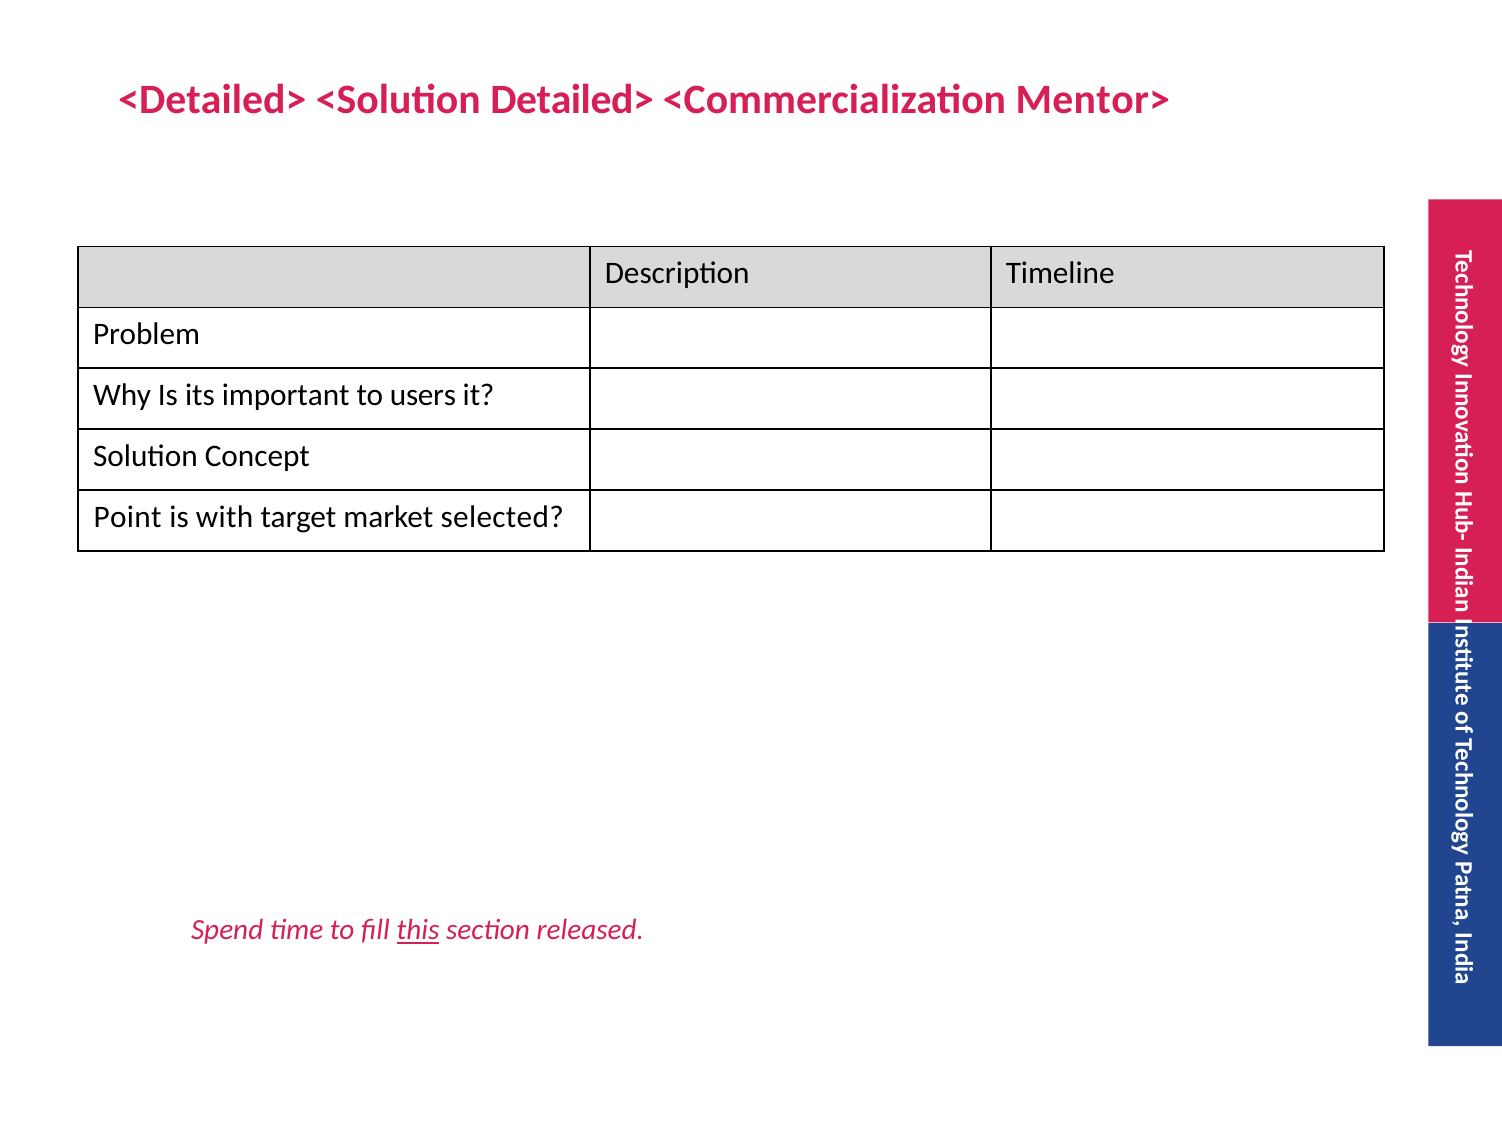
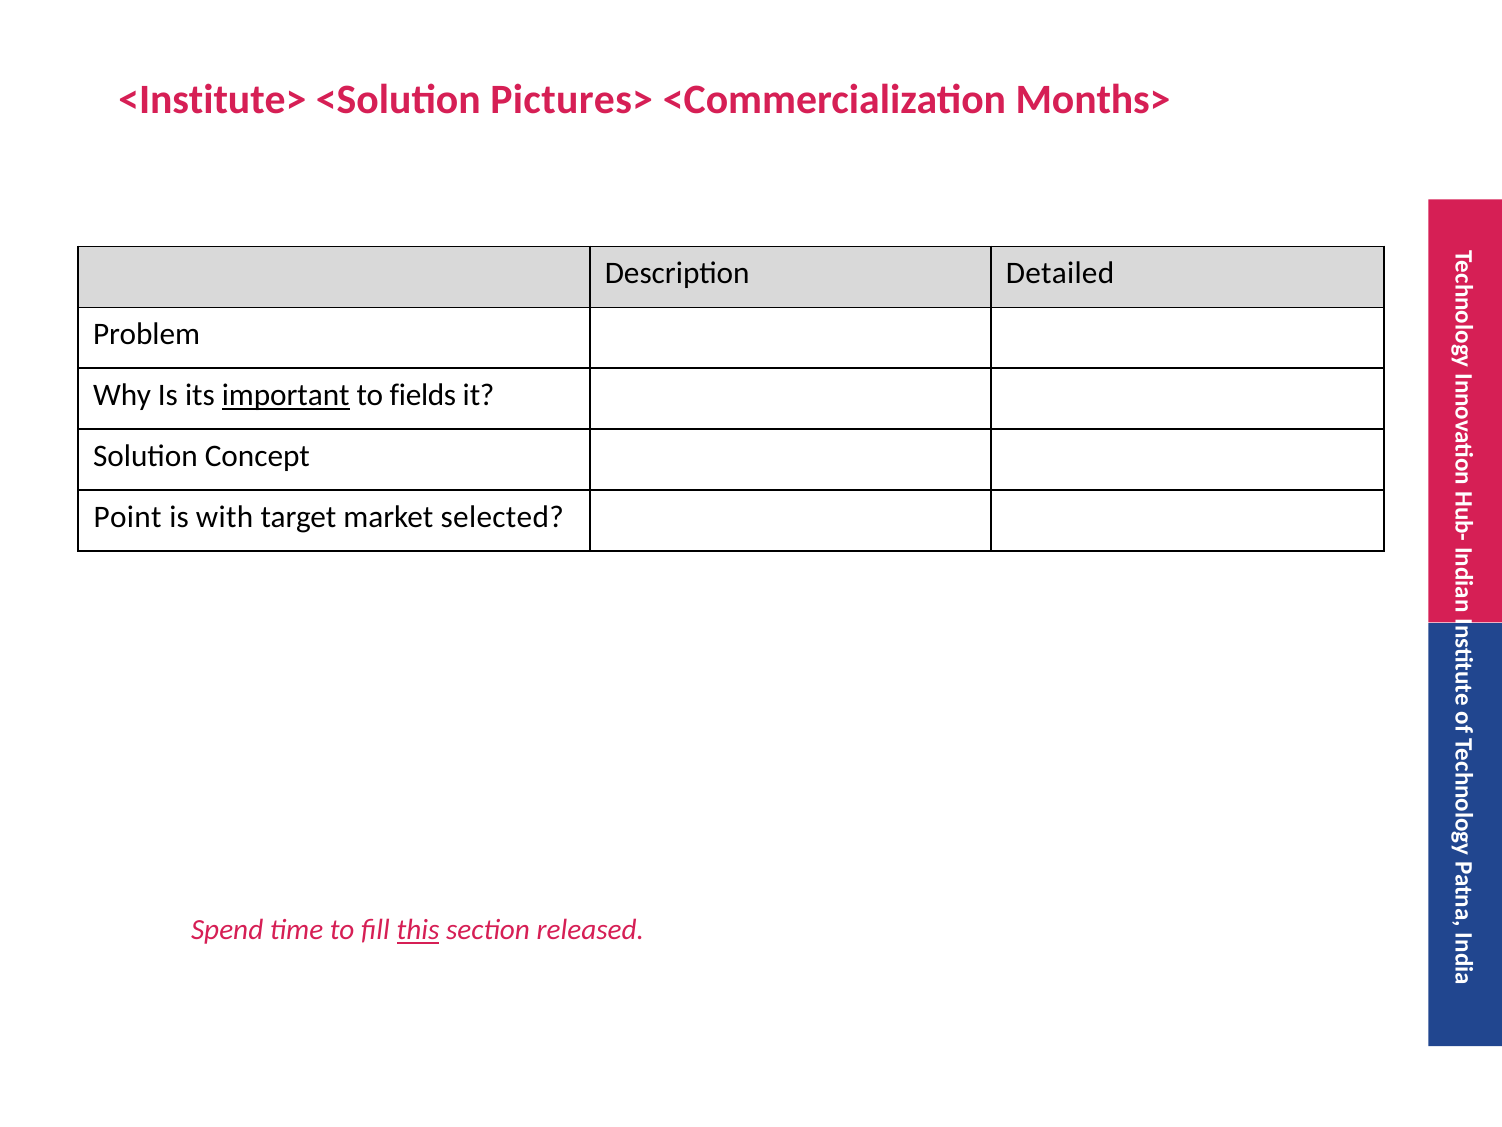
<Detailed>: <Detailed> -> <Institute>
Detailed>: Detailed> -> Pictures>
Mentor>: Mentor> -> Months>
Timeline: Timeline -> Detailed
important underline: none -> present
users: users -> fields
